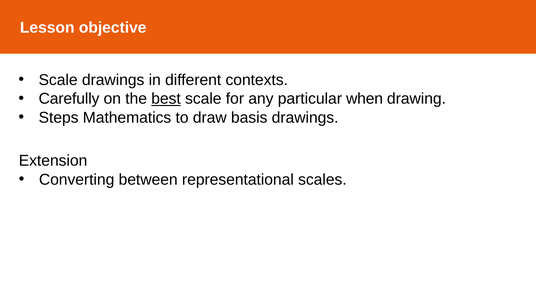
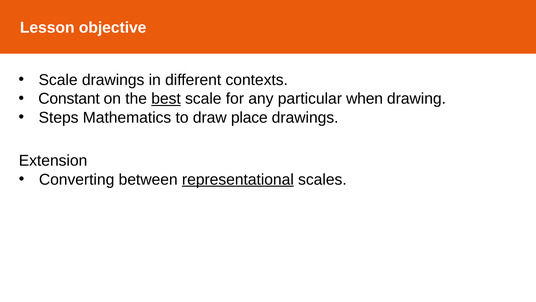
Carefully: Carefully -> Constant
basis: basis -> place
representational underline: none -> present
